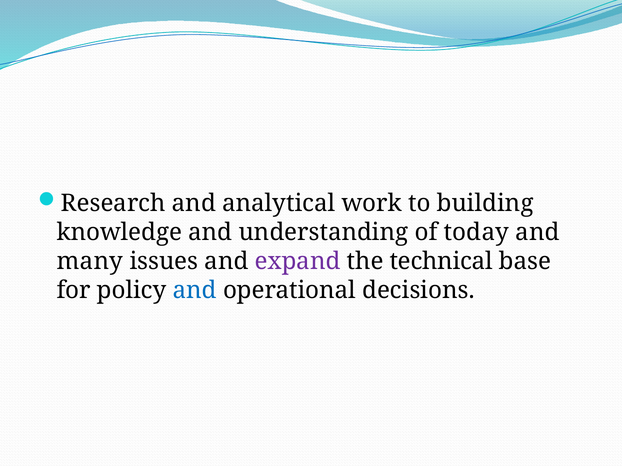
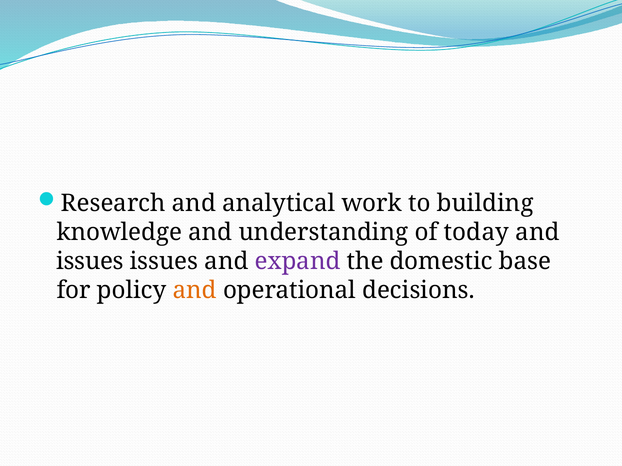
many at (90, 262): many -> issues
technical: technical -> domestic
and at (195, 291) colour: blue -> orange
